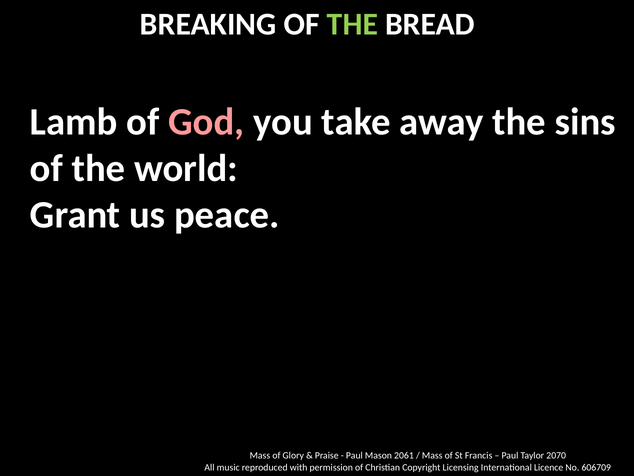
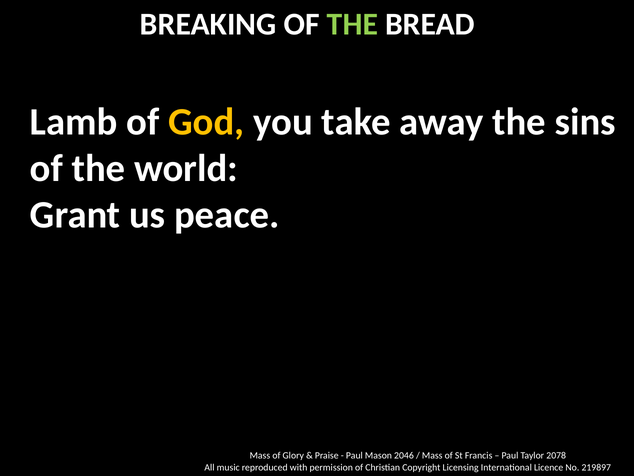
God colour: pink -> yellow
2061: 2061 -> 2046
2070: 2070 -> 2078
606709: 606709 -> 219897
